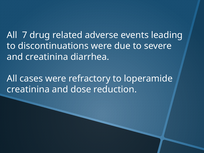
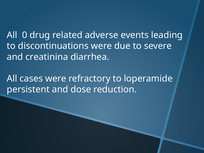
7: 7 -> 0
creatinina at (28, 89): creatinina -> persistent
